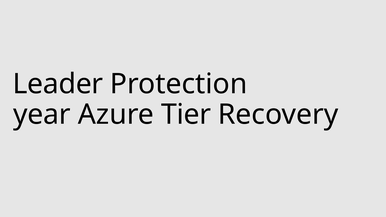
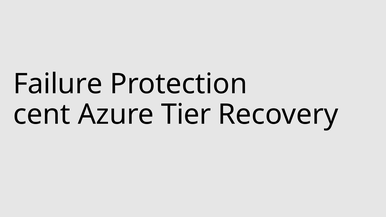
Leader: Leader -> Failure
year: year -> cent
